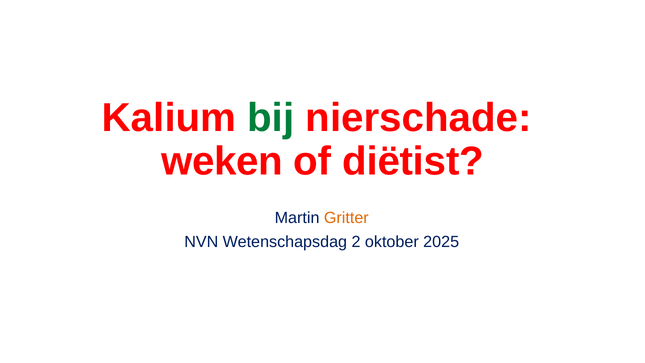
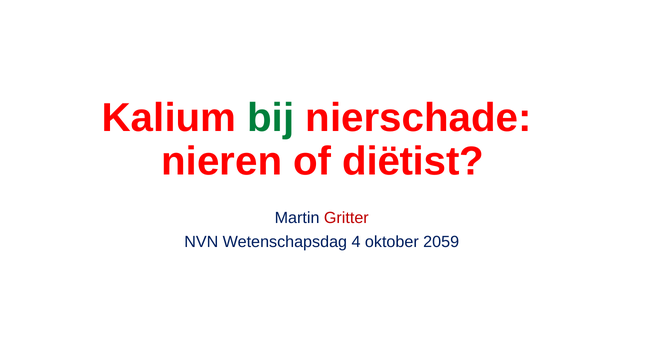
weken: weken -> nieren
Gritter colour: orange -> red
2: 2 -> 4
2025: 2025 -> 2059
